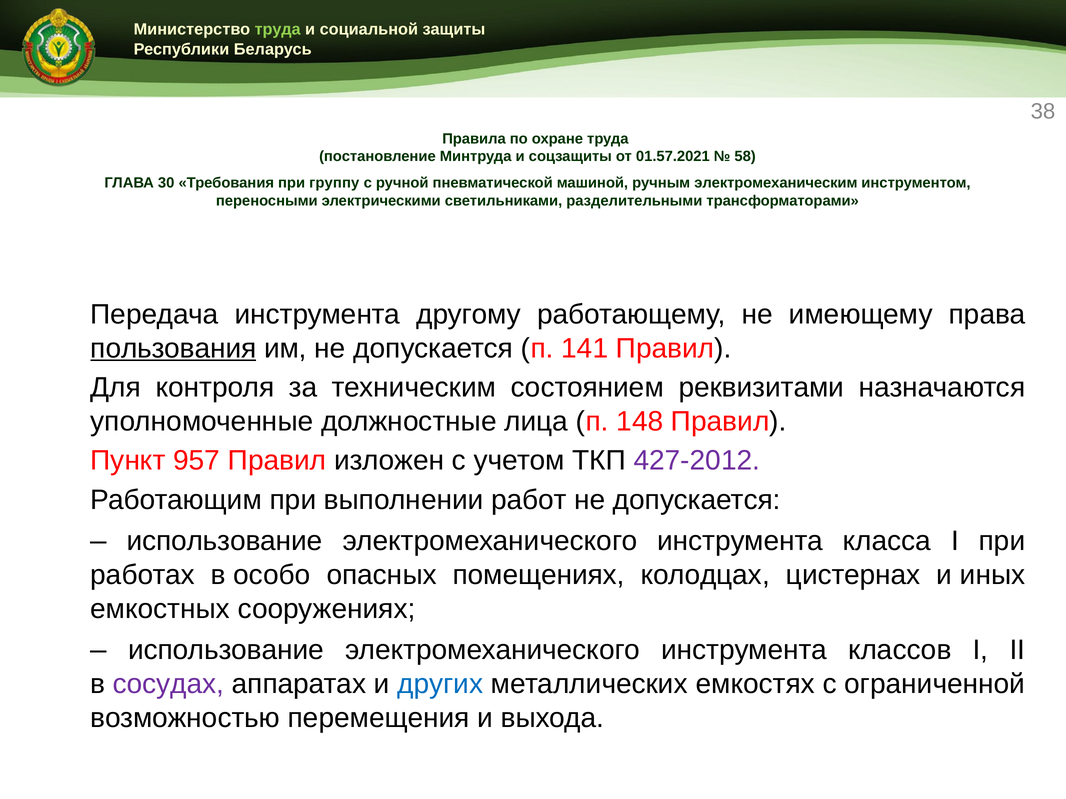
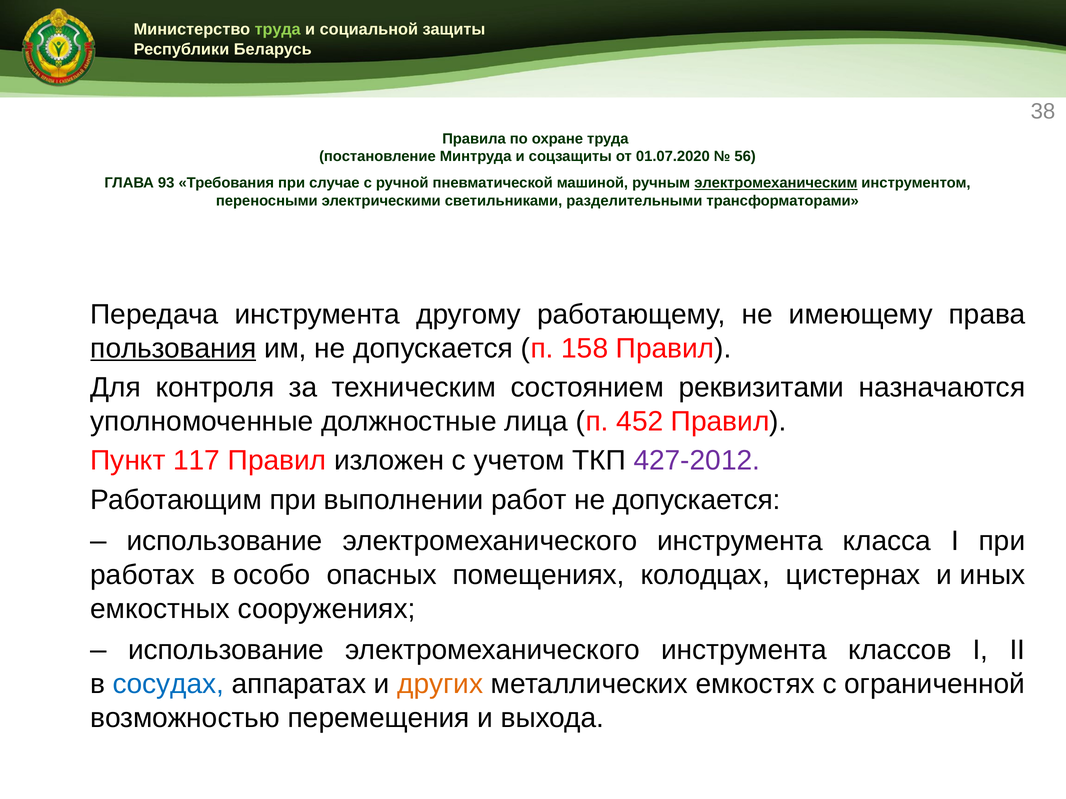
01.57.2021: 01.57.2021 -> 01.07.2020
58: 58 -> 56
30: 30 -> 93
группу: группу -> случае
электромеханическим underline: none -> present
141: 141 -> 158
148: 148 -> 452
957: 957 -> 117
сосудах colour: purple -> blue
других colour: blue -> orange
